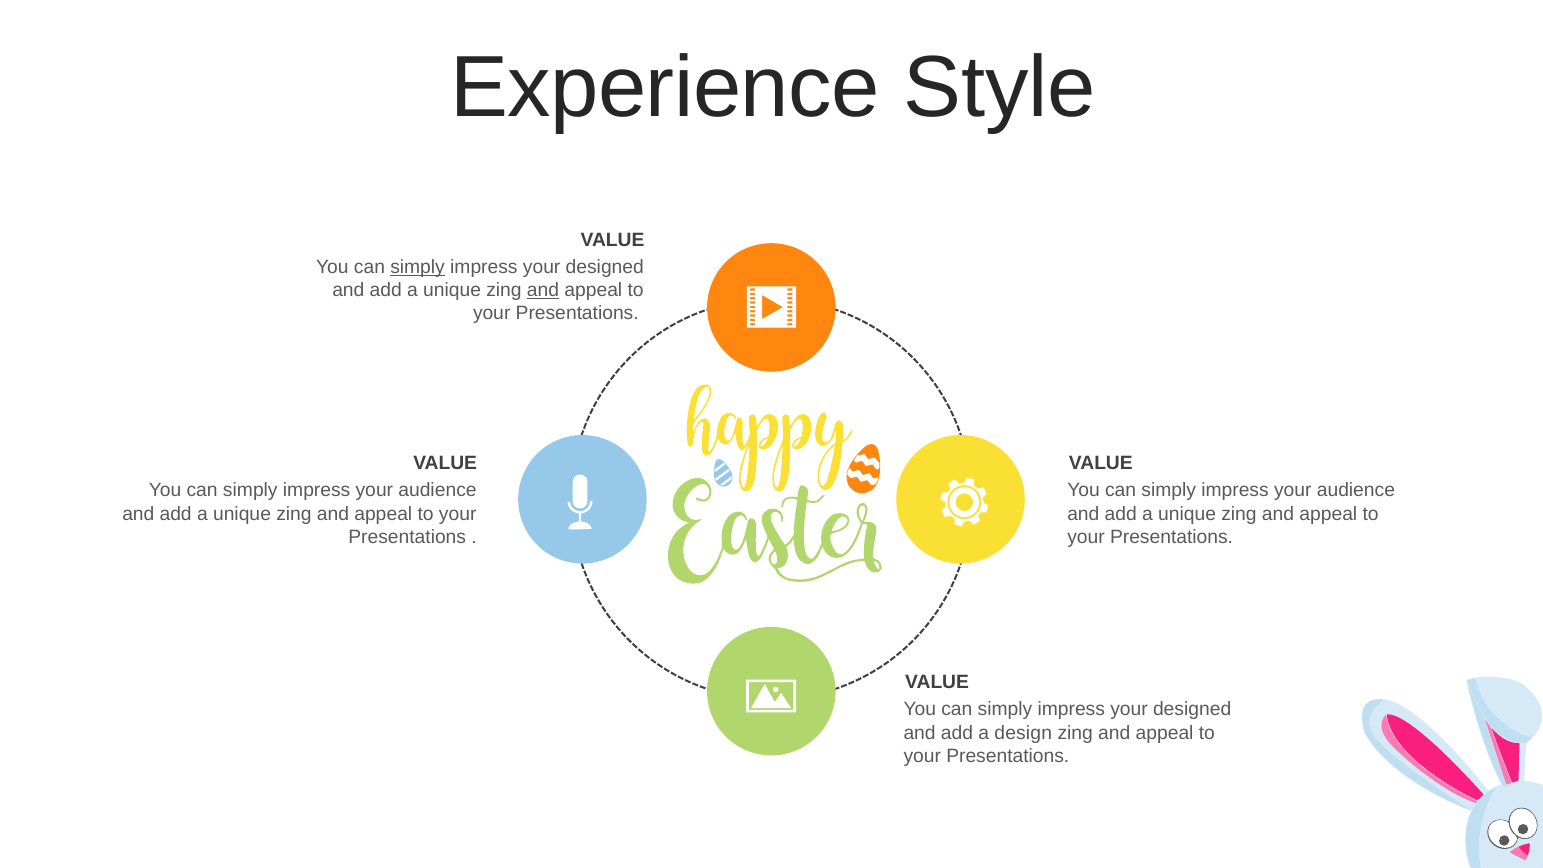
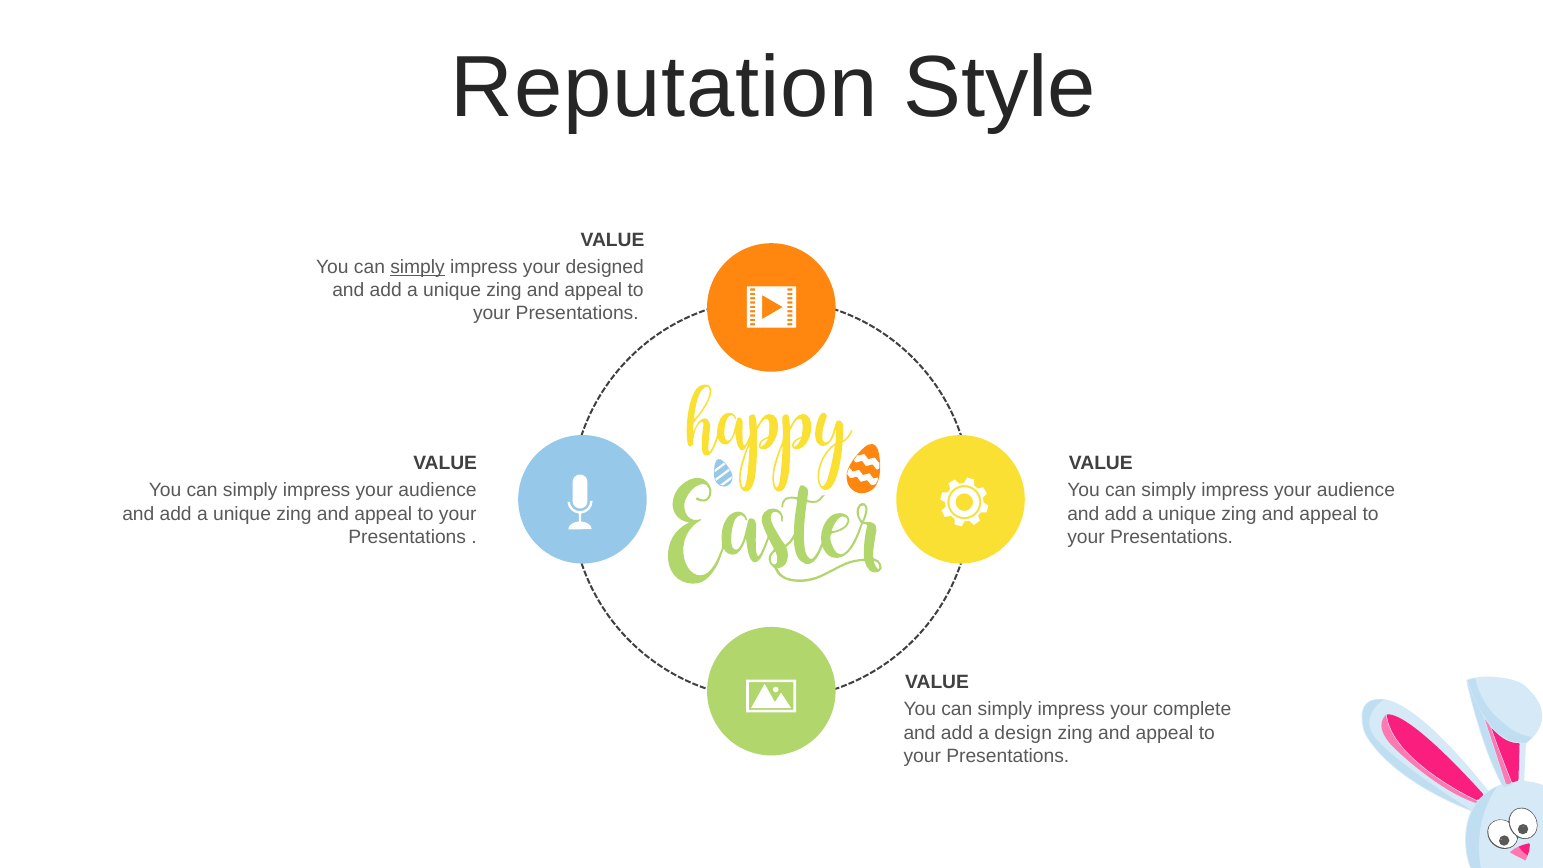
Experience: Experience -> Reputation
and at (543, 290) underline: present -> none
designed at (1192, 709): designed -> complete
